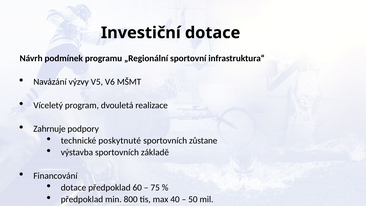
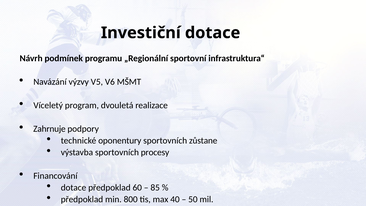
poskytnuté: poskytnuté -> oponentury
základě: základě -> procesy
75: 75 -> 85
